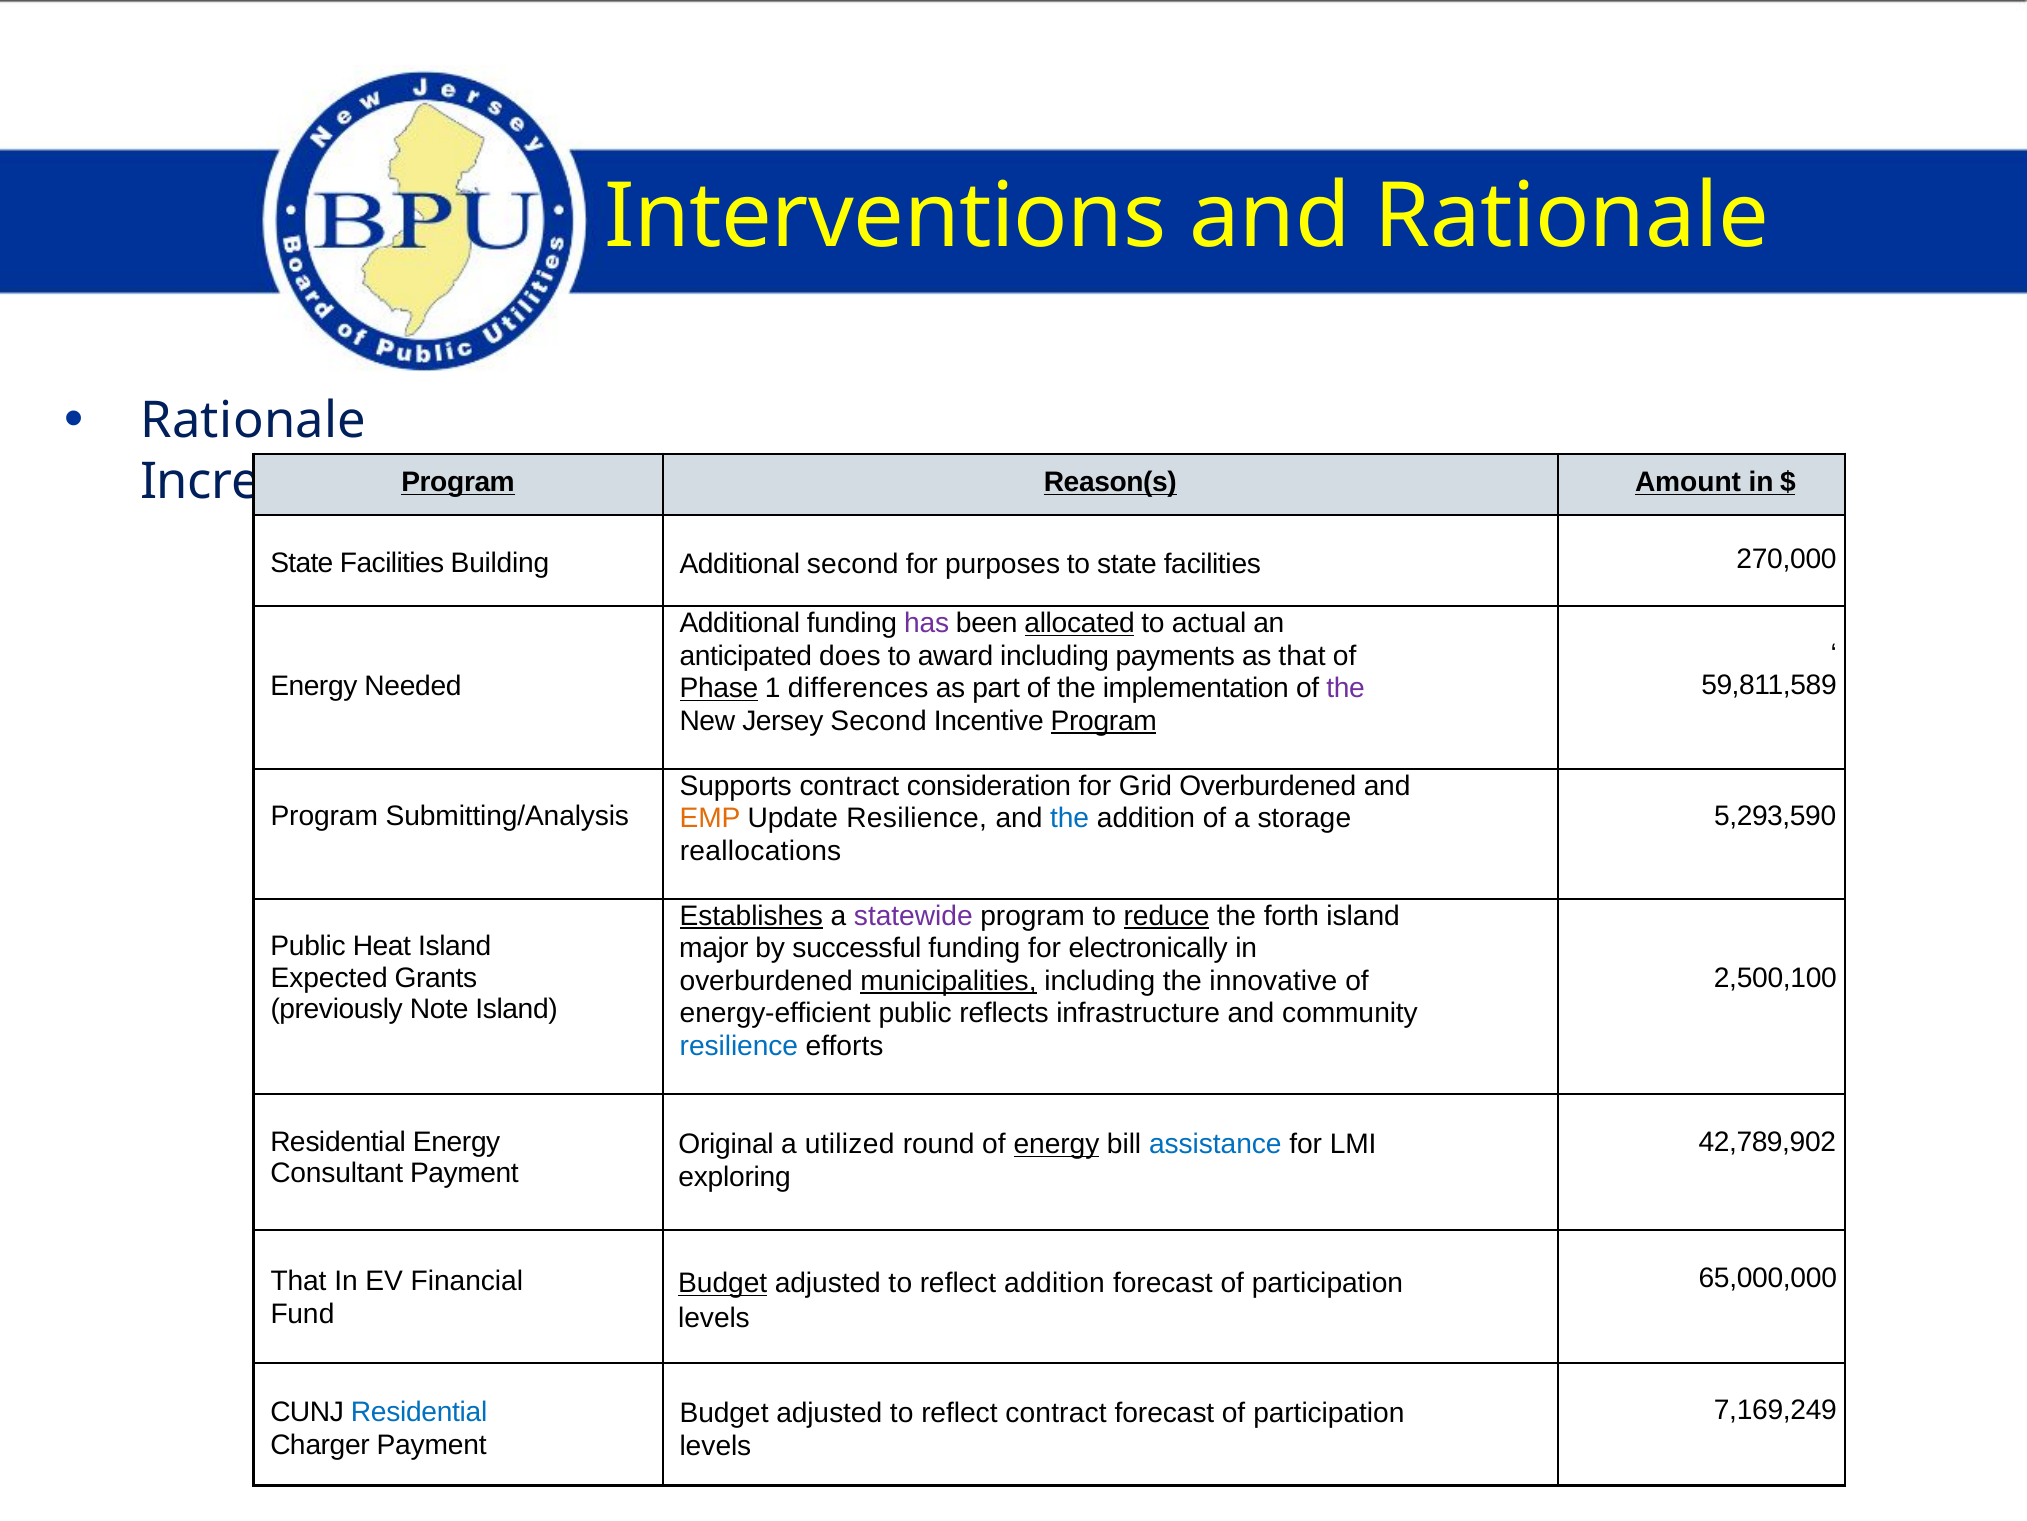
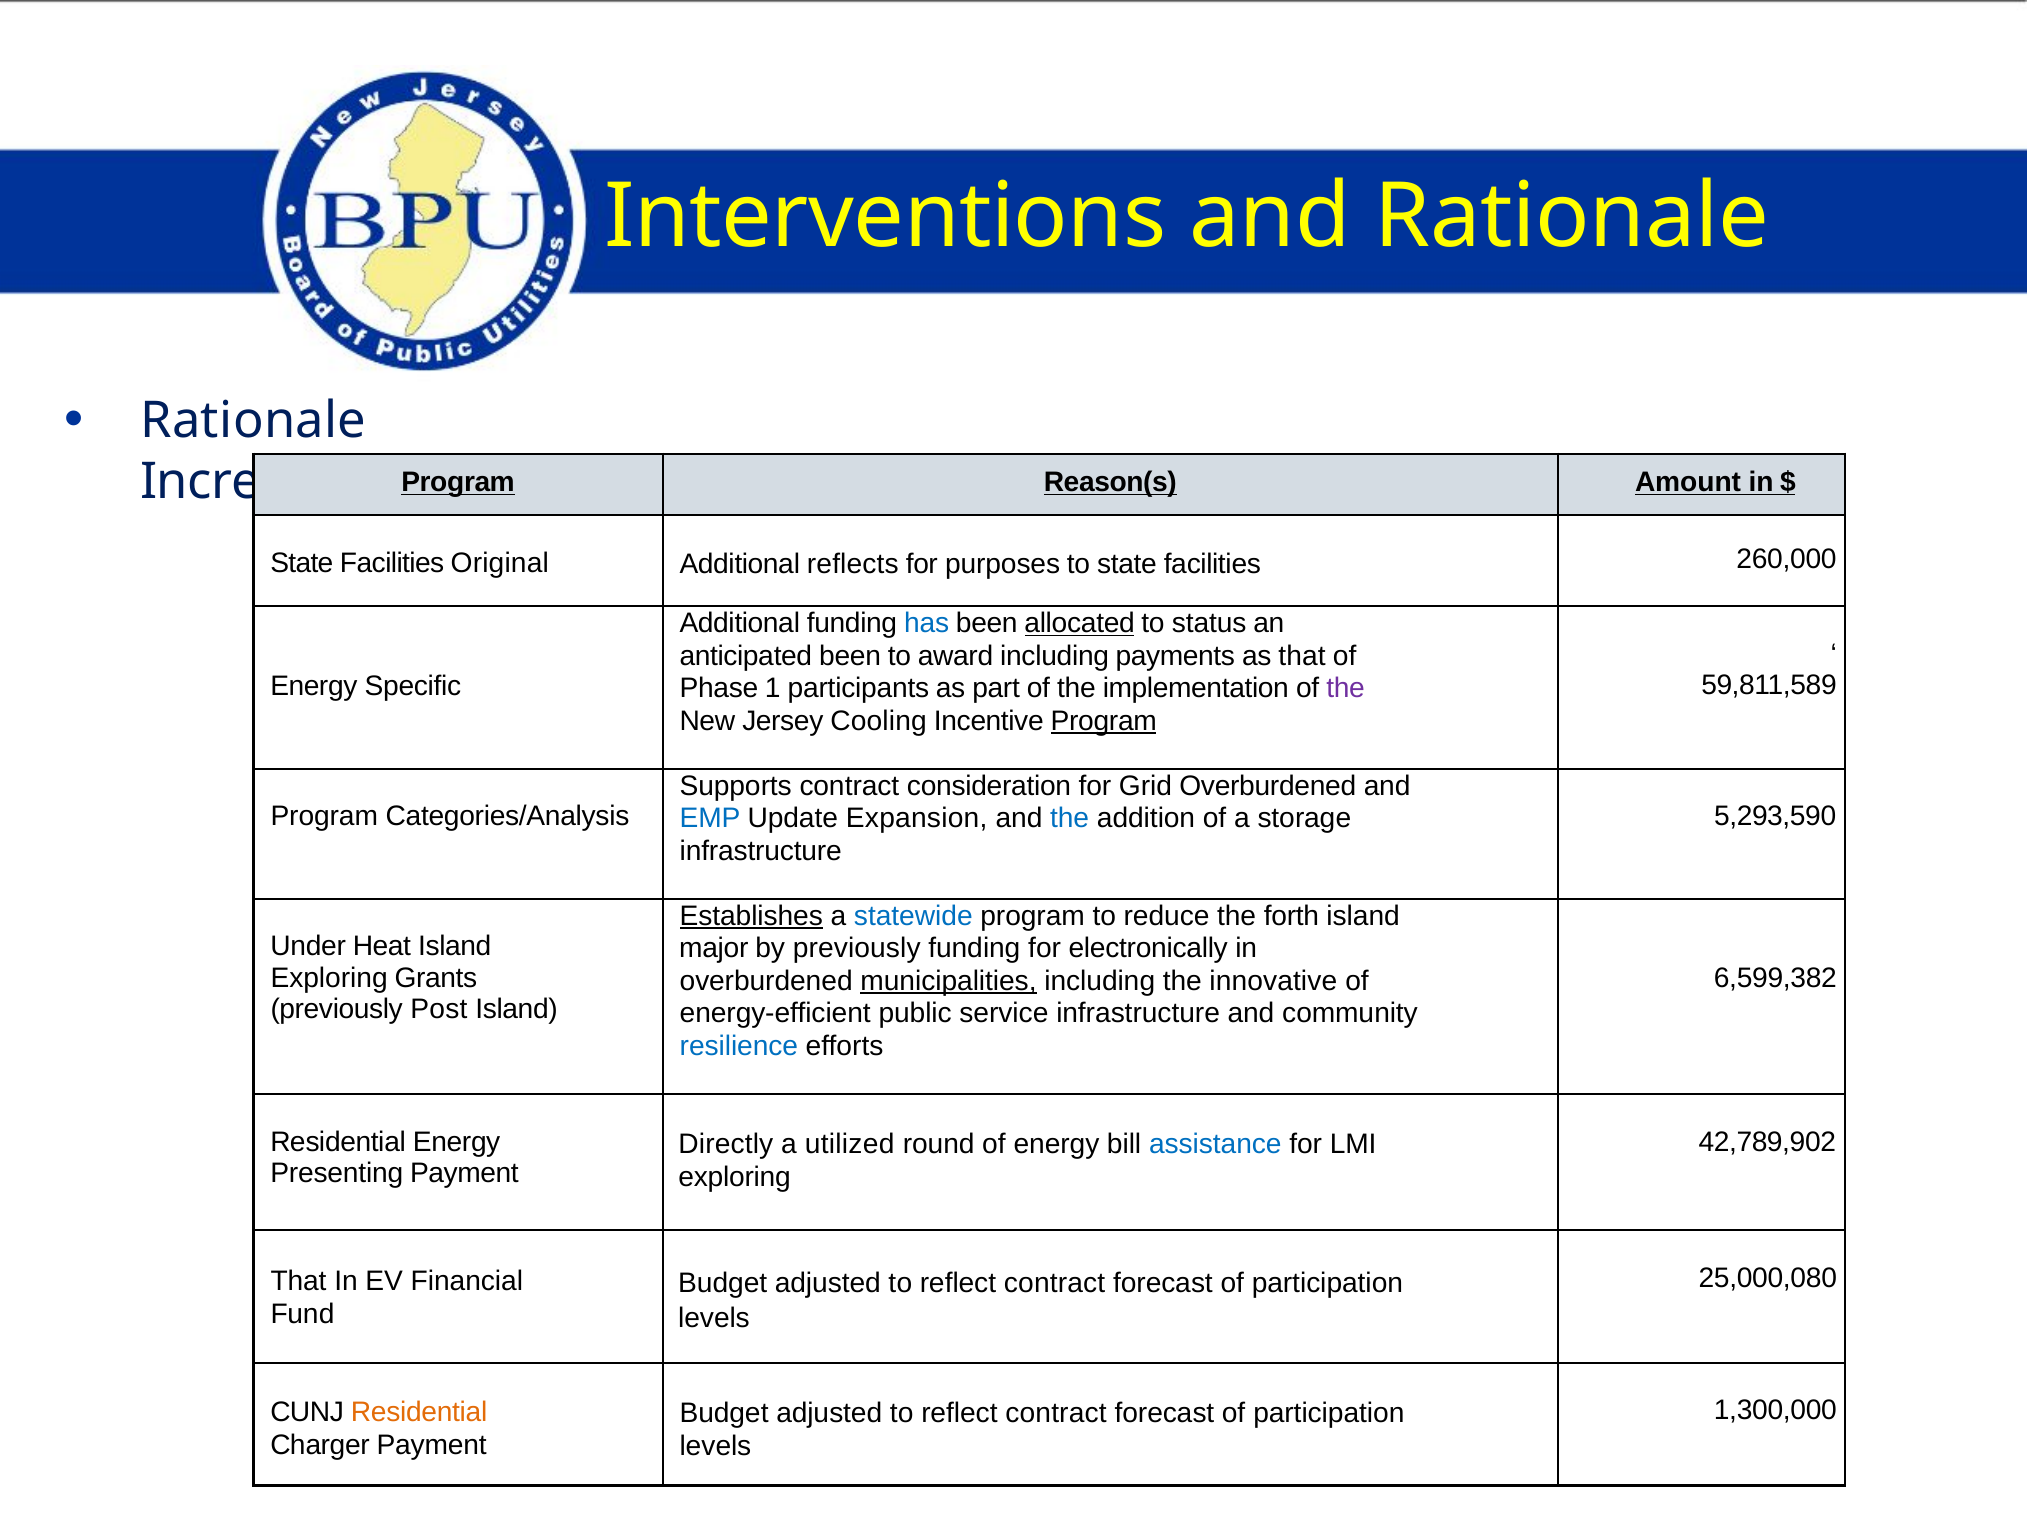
Building: Building -> Original
Additional second: second -> reflects
270,000: 270,000 -> 260,000
has colour: purple -> blue
actual: actual -> status
anticipated does: does -> been
Needed: Needed -> Specific
Phase underline: present -> none
differences: differences -> participants
Jersey Second: Second -> Cooling
Submitting/Analysis: Submitting/Analysis -> Categories/Analysis
EMP colour: orange -> blue
Update Resilience: Resilience -> Expansion
reallocations at (761, 851): reallocations -> infrastructure
statewide colour: purple -> blue
reduce underline: present -> none
Public at (308, 946): Public -> Under
by successful: successful -> previously
Expected at (329, 978): Expected -> Exploring
2,500,100: 2,500,100 -> 6,599,382
Note: Note -> Post
reflects: reflects -> service
Original: Original -> Directly
energy at (1056, 1144) underline: present -> none
Consultant: Consultant -> Presenting
65,000,000: 65,000,000 -> 25,000,080
Budget at (723, 1283) underline: present -> none
addition at (1055, 1283): addition -> contract
7,169,249: 7,169,249 -> 1,300,000
Residential at (419, 1411) colour: blue -> orange
